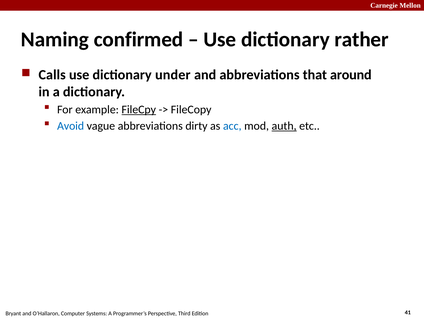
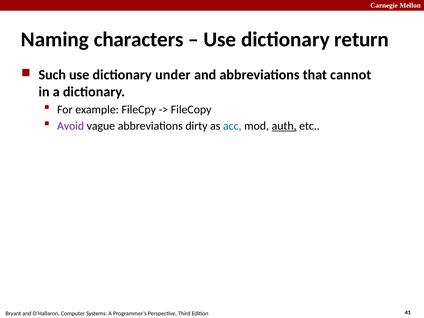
confirmed: confirmed -> characters
rather: rather -> return
Calls: Calls -> Such
around: around -> cannot
FileCpy underline: present -> none
Avoid colour: blue -> purple
